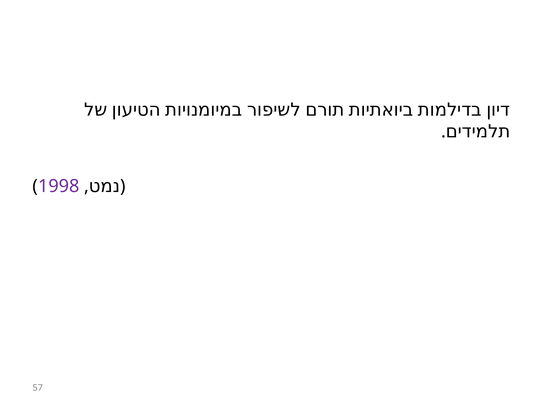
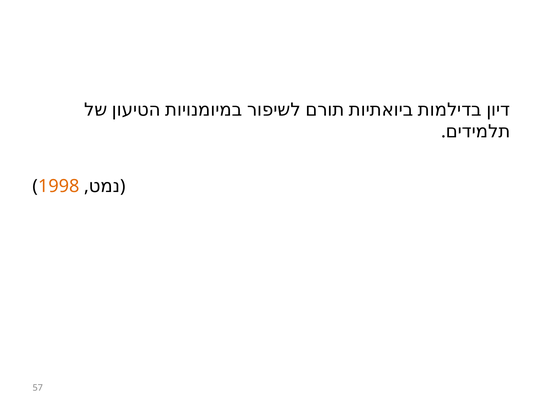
1998 colour: purple -> orange
